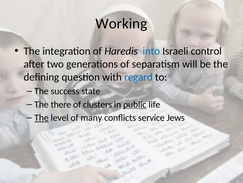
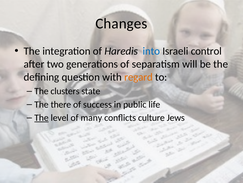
Working: Working -> Changes
regard colour: blue -> orange
success: success -> clusters
clusters: clusters -> success
public underline: present -> none
service: service -> culture
